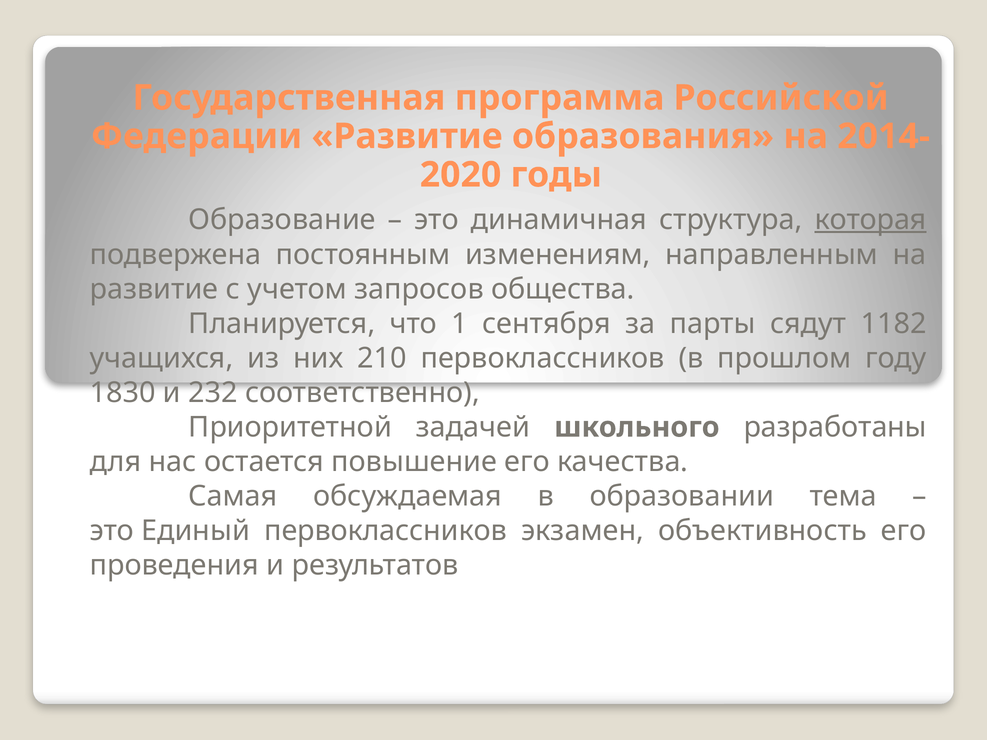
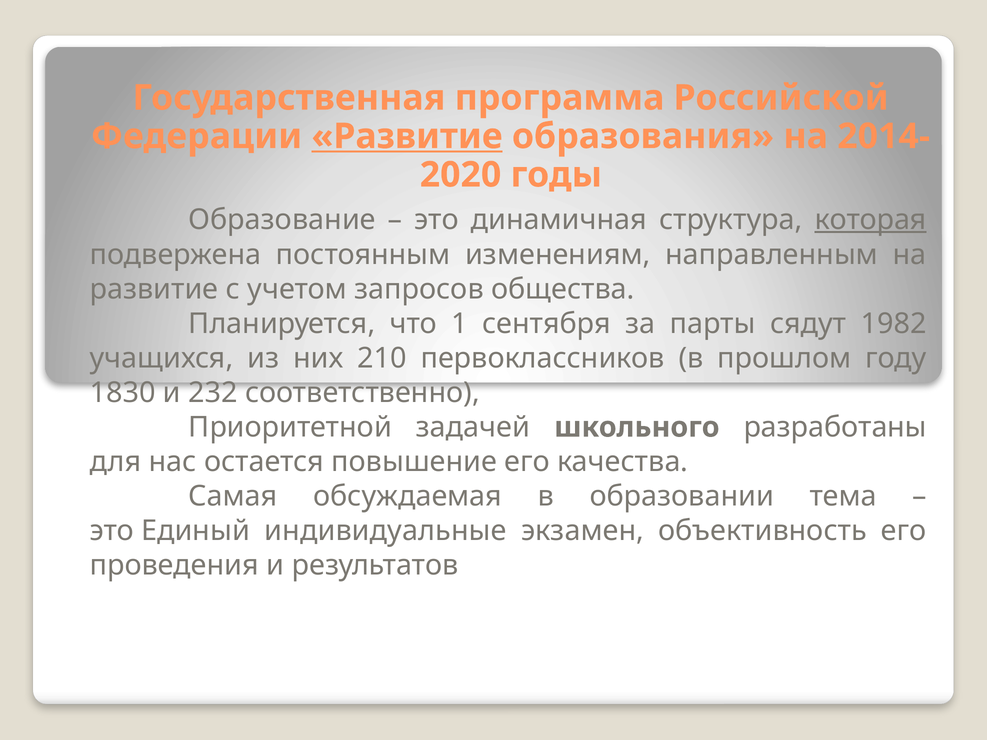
Развитие at (407, 136) underline: none -> present
1182: 1182 -> 1982
Единый первоклассников: первоклассников -> индивидуальные
